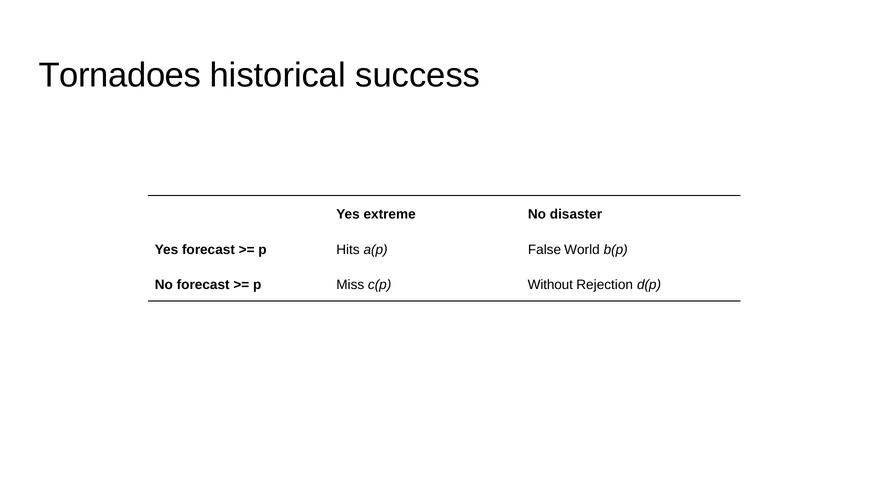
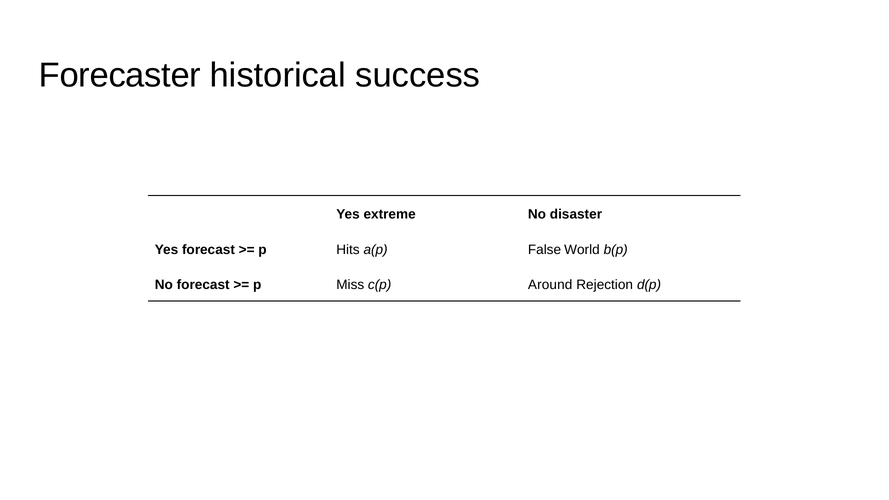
Tornadoes: Tornadoes -> Forecaster
Without: Without -> Around
